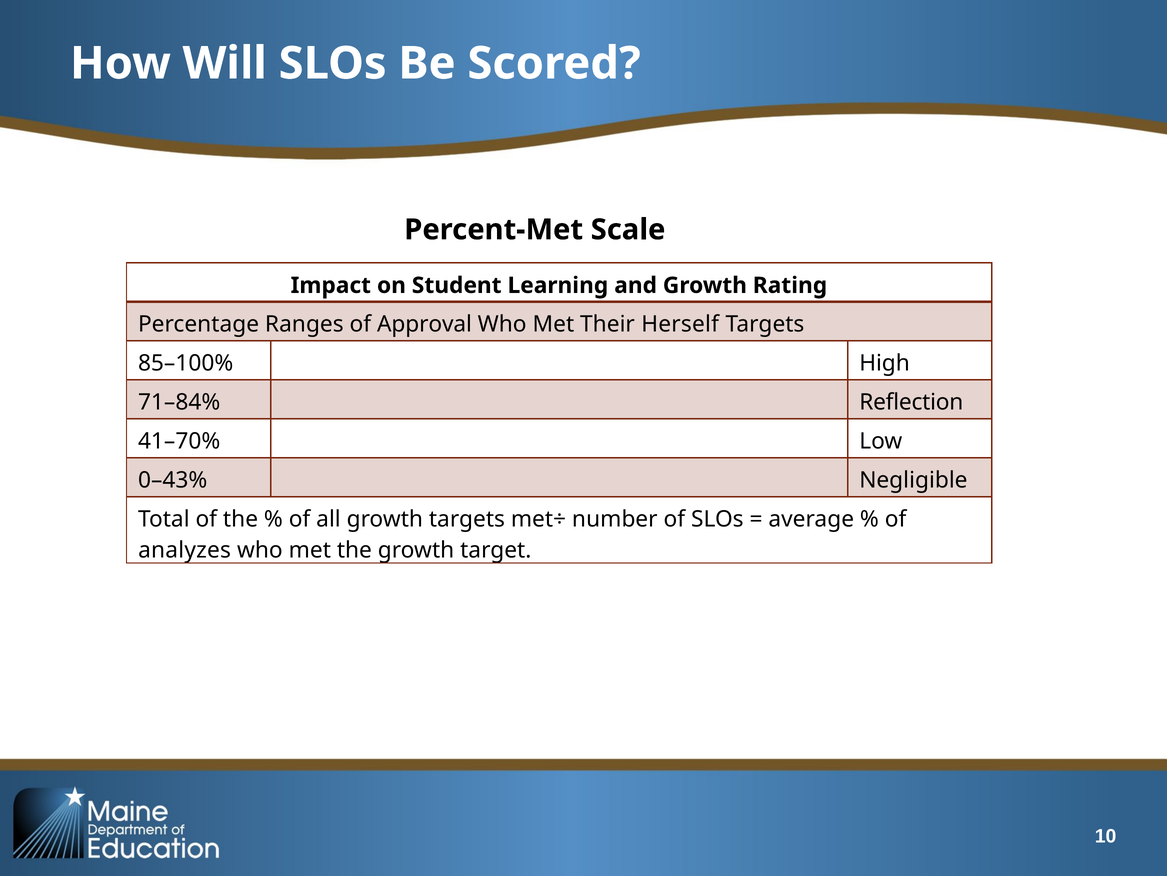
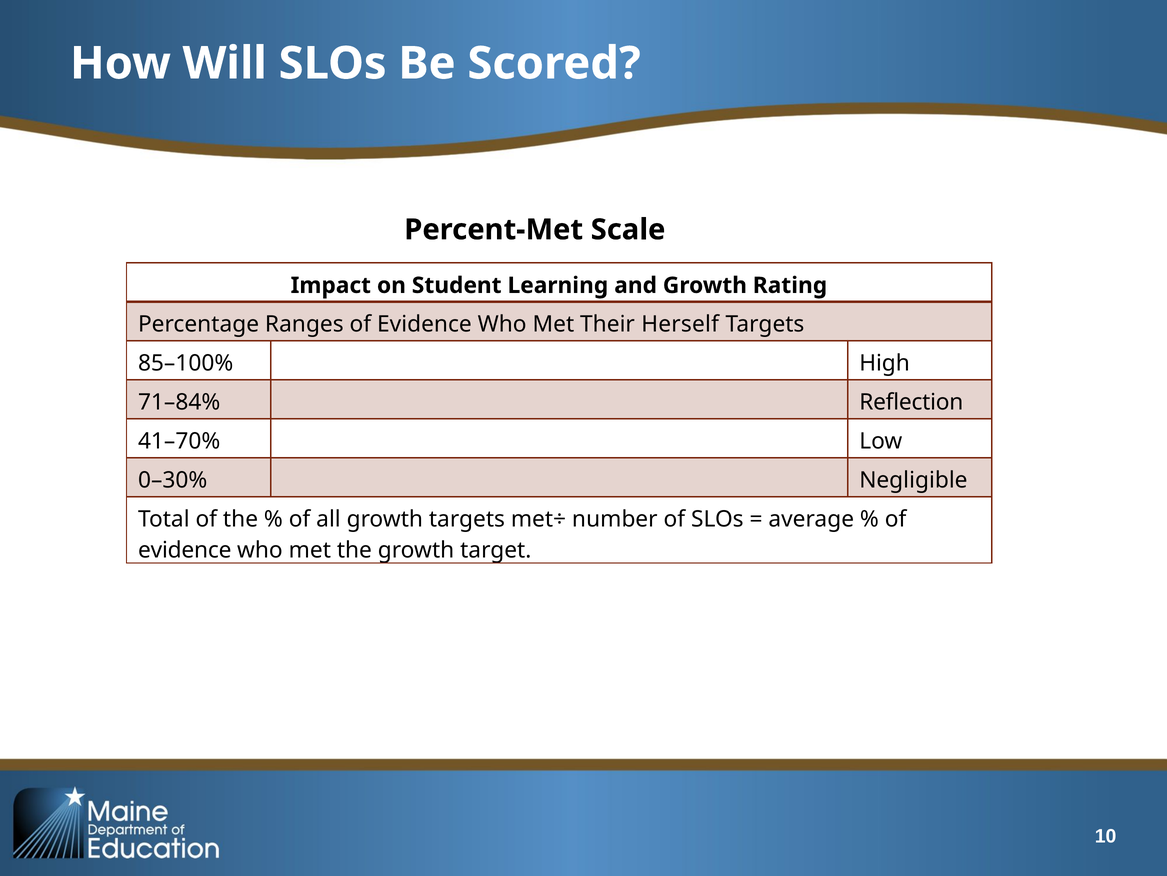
Ranges of Approval: Approval -> Evidence
0–43%: 0–43% -> 0–30%
analyzes at (185, 550): analyzes -> evidence
